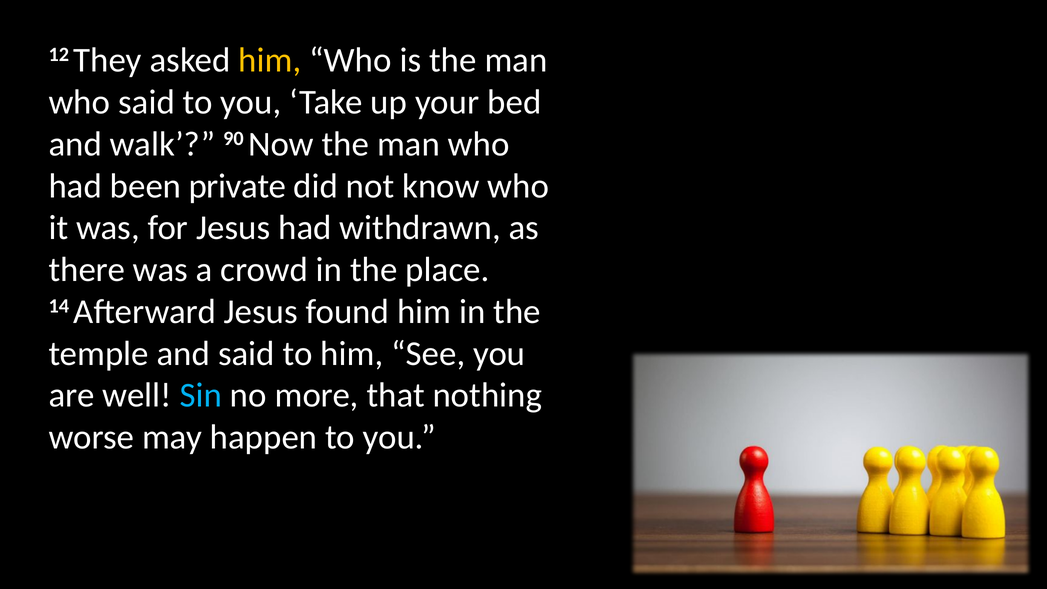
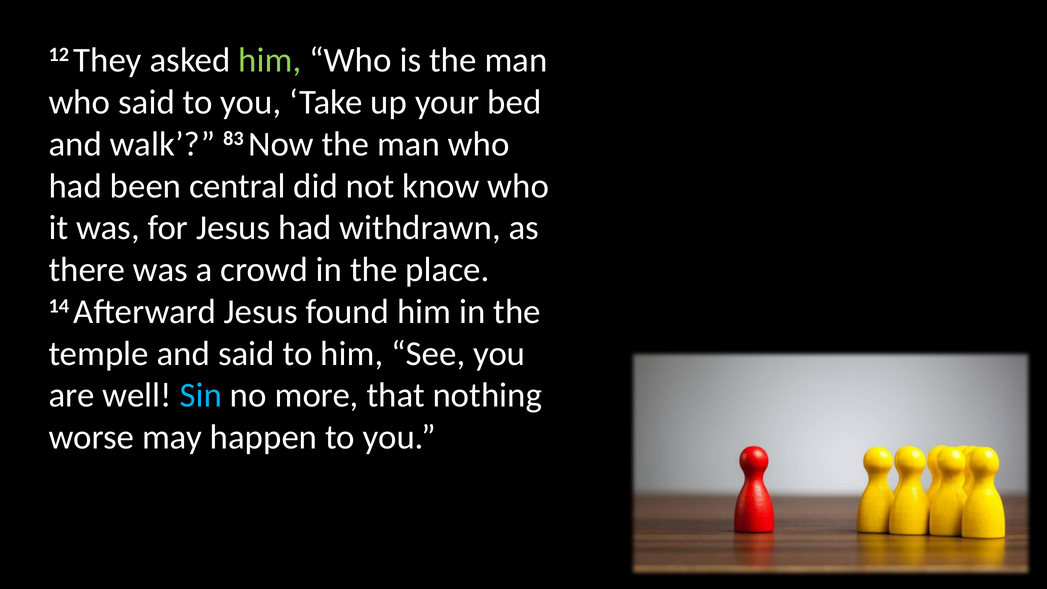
him at (270, 60) colour: yellow -> light green
90: 90 -> 83
private: private -> central
